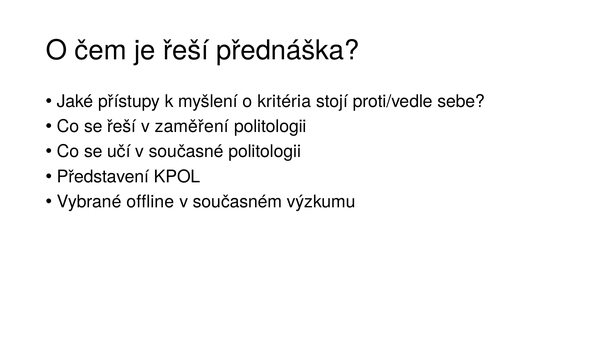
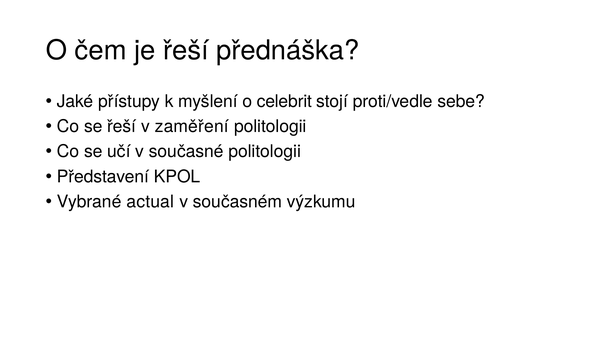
kritéria: kritéria -> celebrit
offline: offline -> actual
